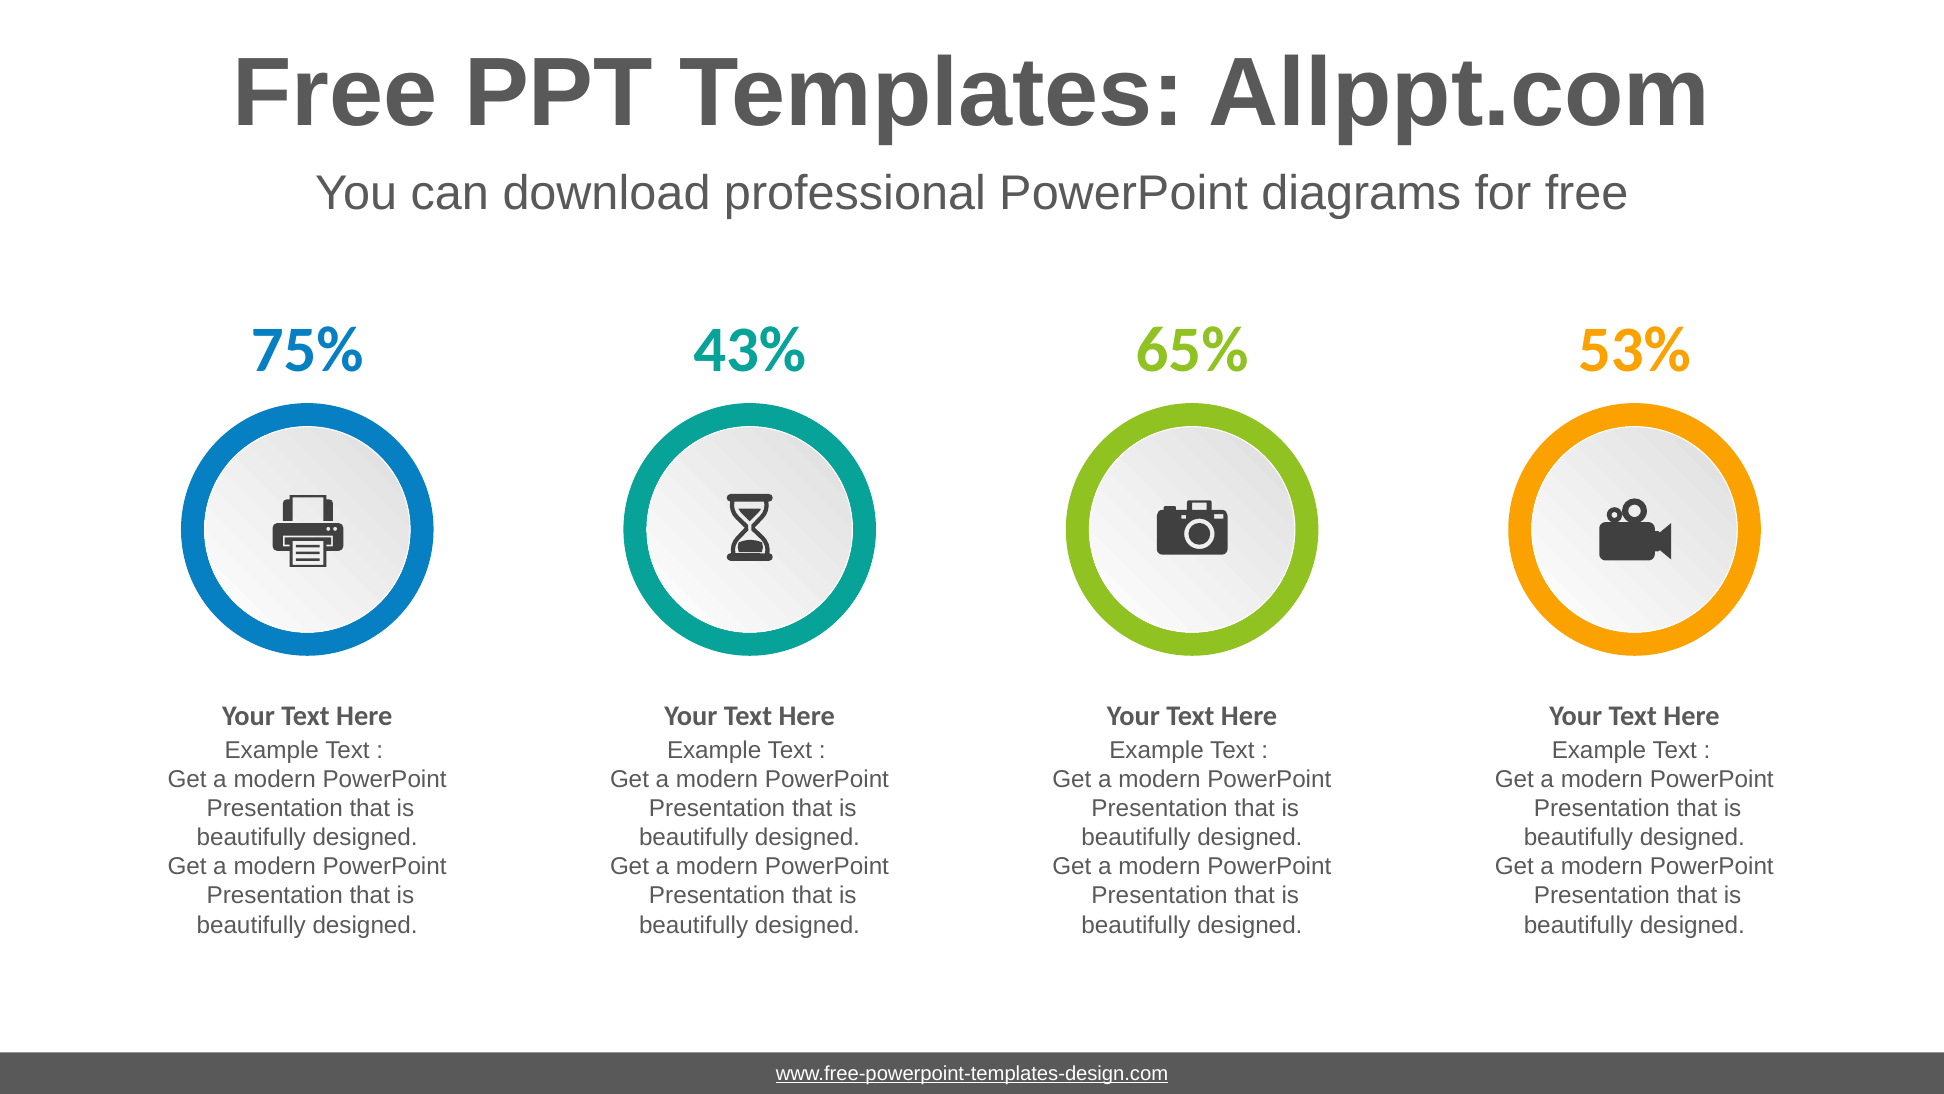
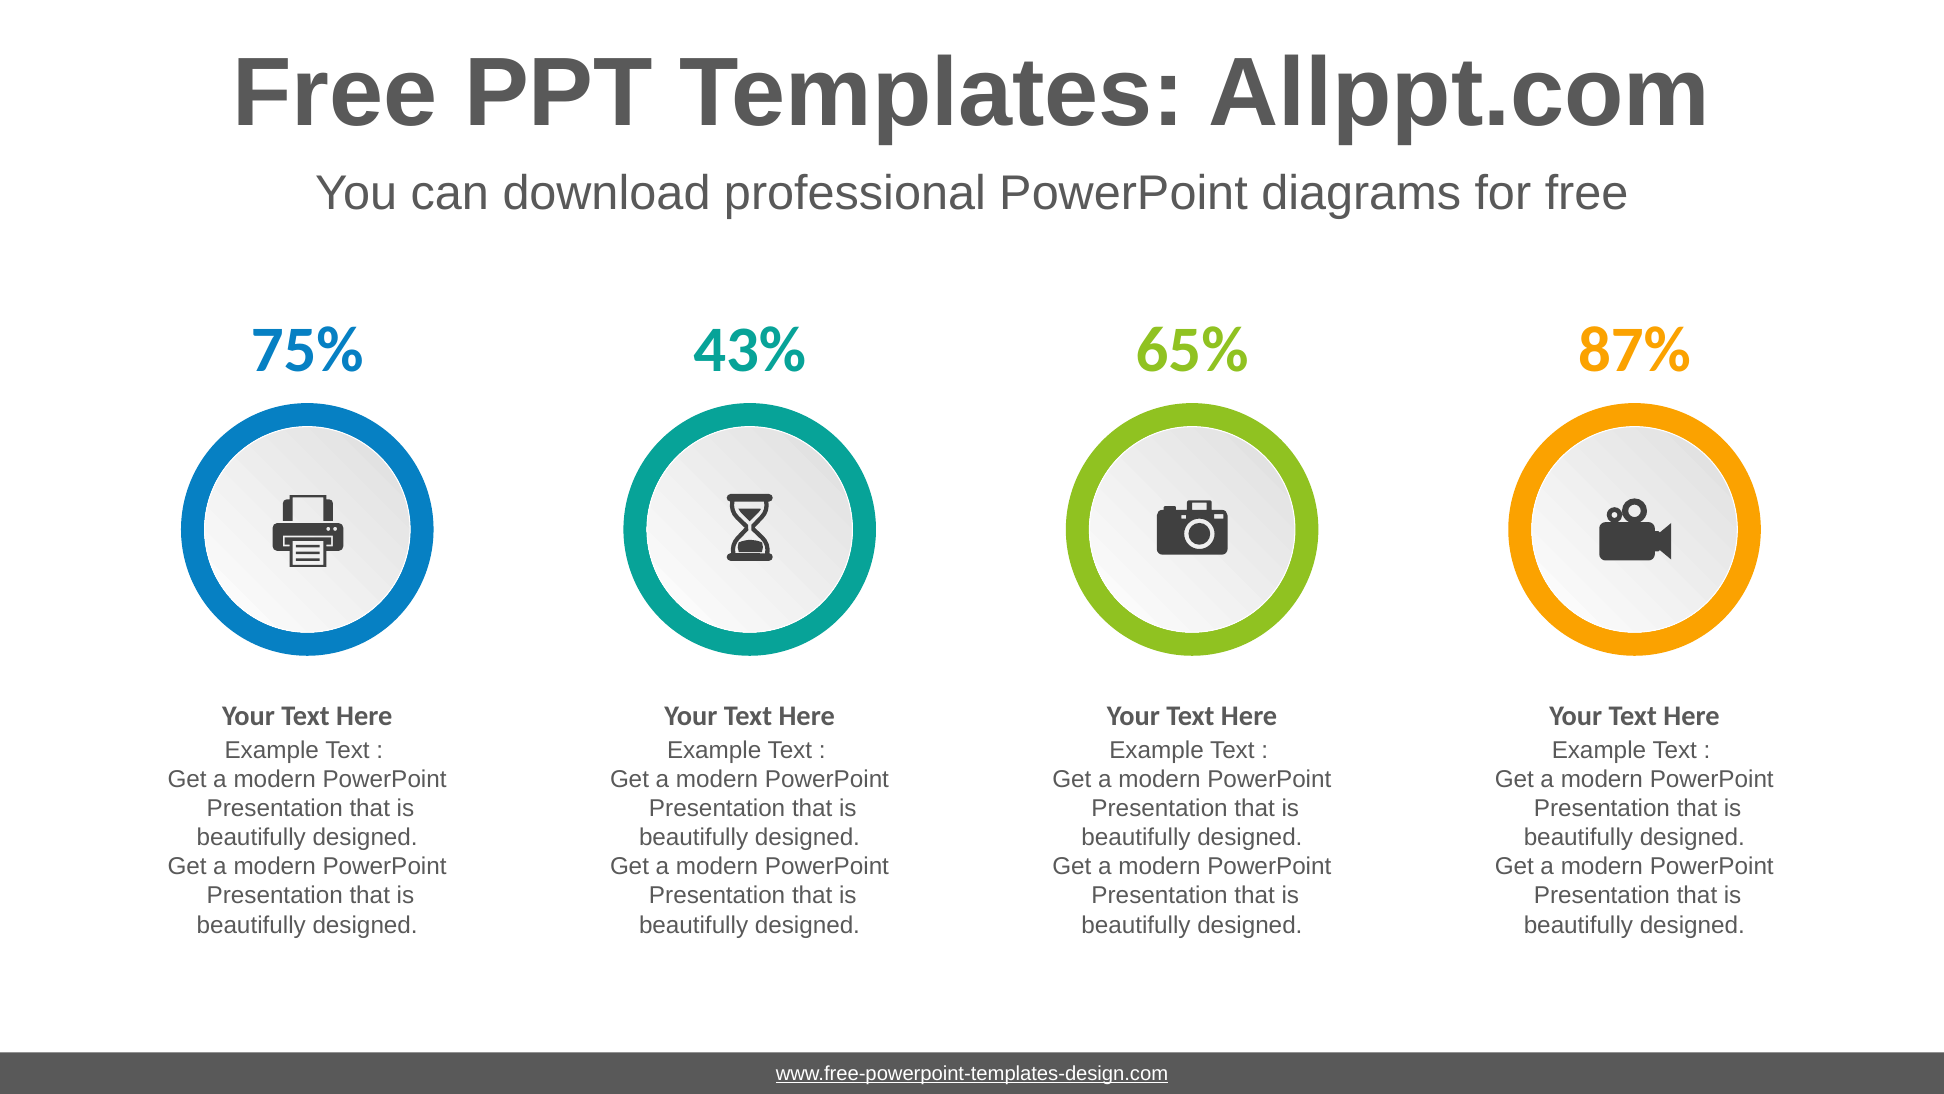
53%: 53% -> 87%
